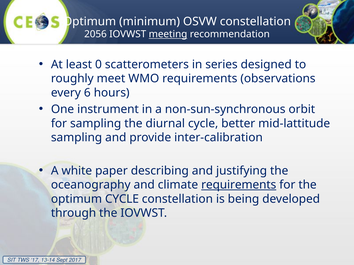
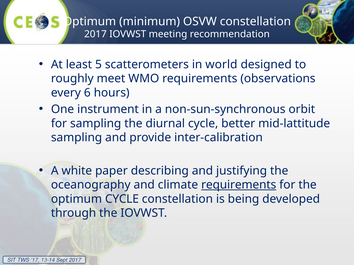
2056 at (95, 34): 2056 -> 2017
meeting underline: present -> none
0: 0 -> 5
series: series -> world
